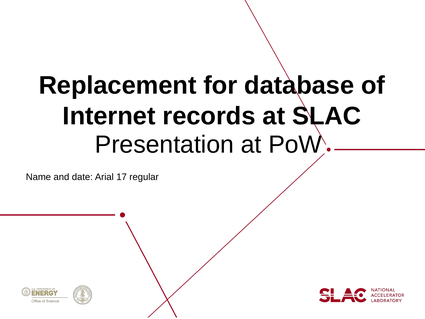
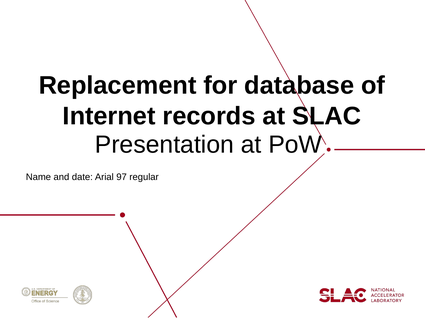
17: 17 -> 97
